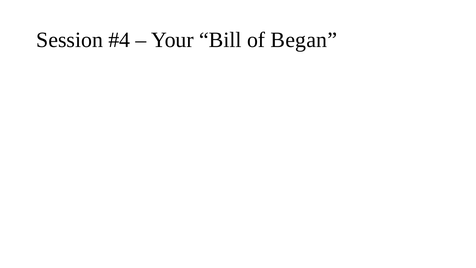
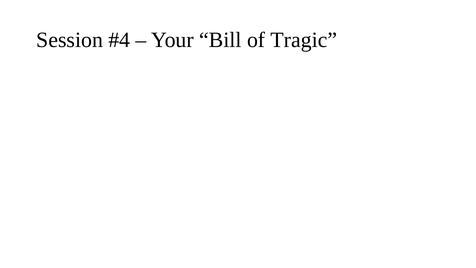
Began: Began -> Tragic
